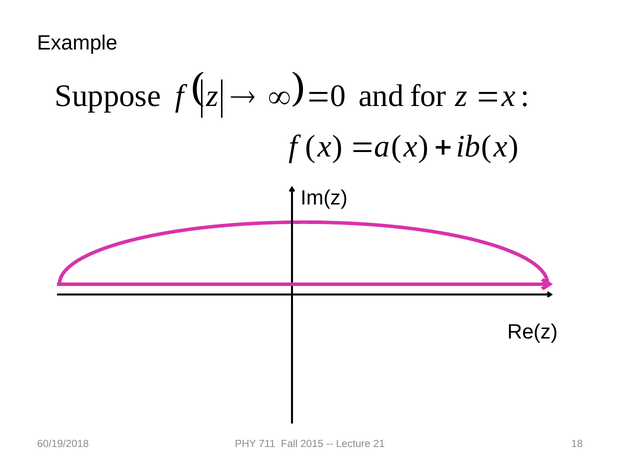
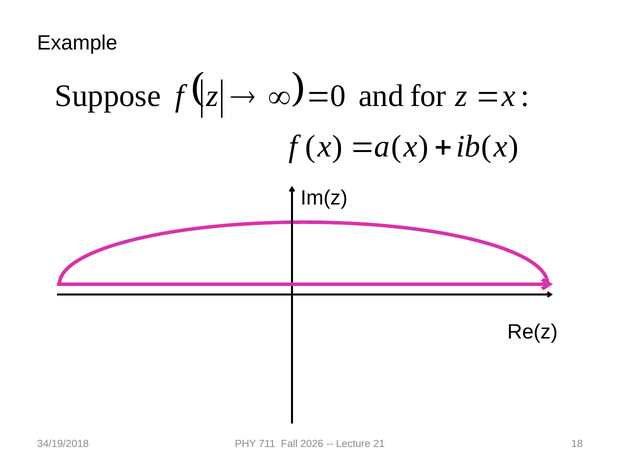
60/19/2018: 60/19/2018 -> 34/19/2018
2015: 2015 -> 2026
